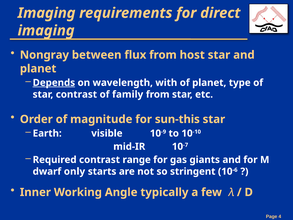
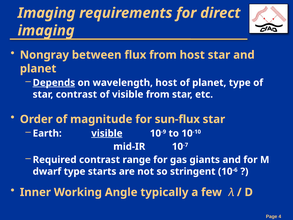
wavelength with: with -> host
of family: family -> visible
sun-this: sun-this -> sun-flux
visible at (107, 133) underline: none -> present
dwarf only: only -> type
